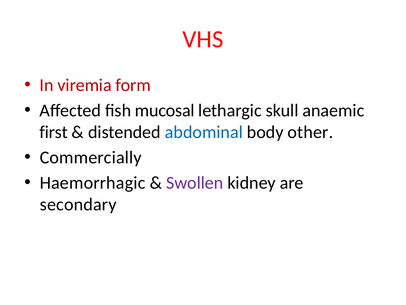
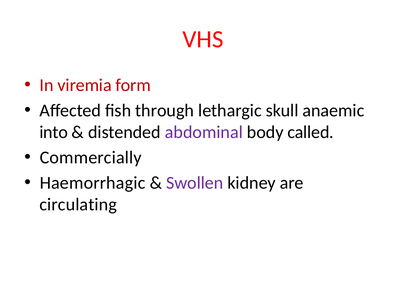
mucosal: mucosal -> through
first: first -> into
abdominal colour: blue -> purple
other: other -> called
secondary: secondary -> circulating
